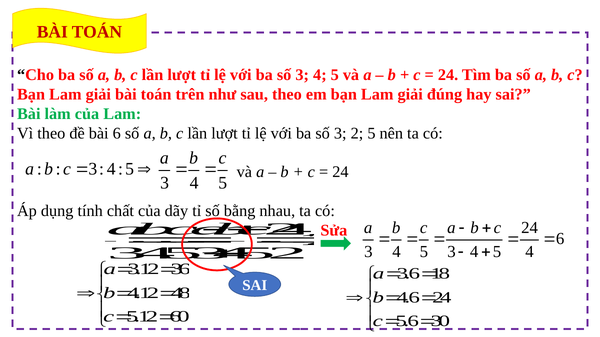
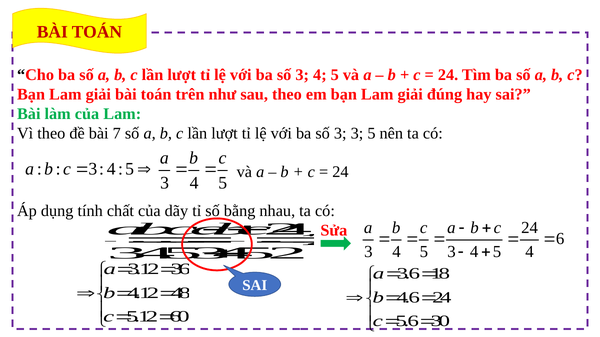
bài 6: 6 -> 7
3 2: 2 -> 3
